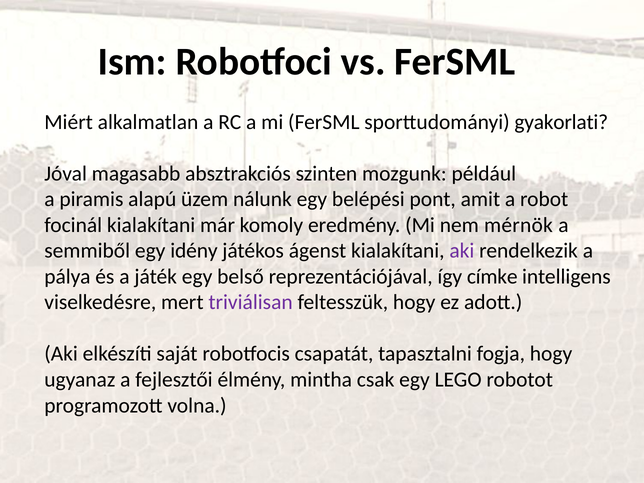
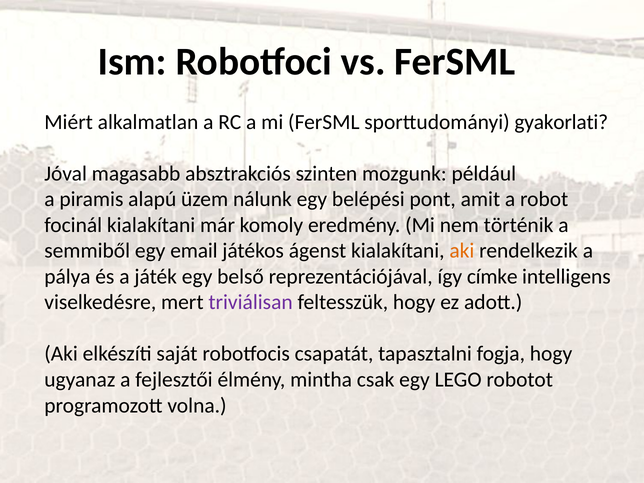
mérnök: mérnök -> történik
idény: idény -> email
aki at (462, 251) colour: purple -> orange
